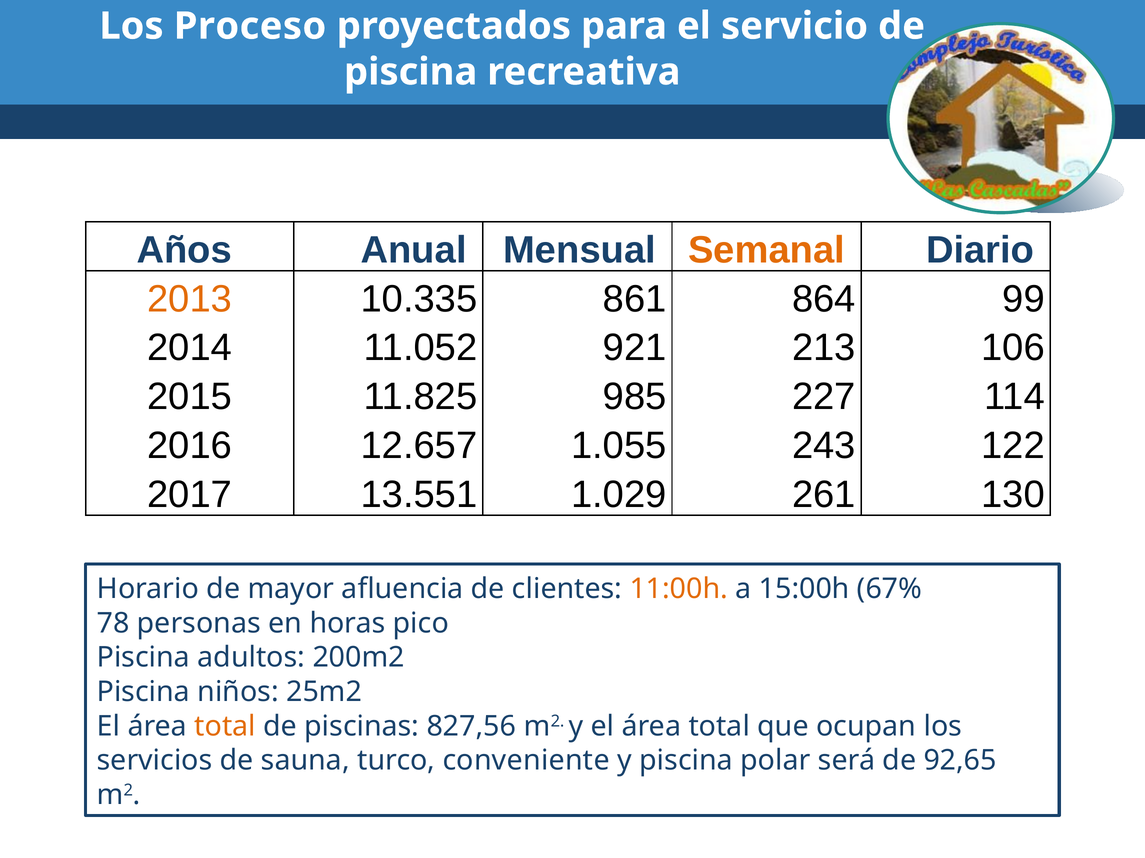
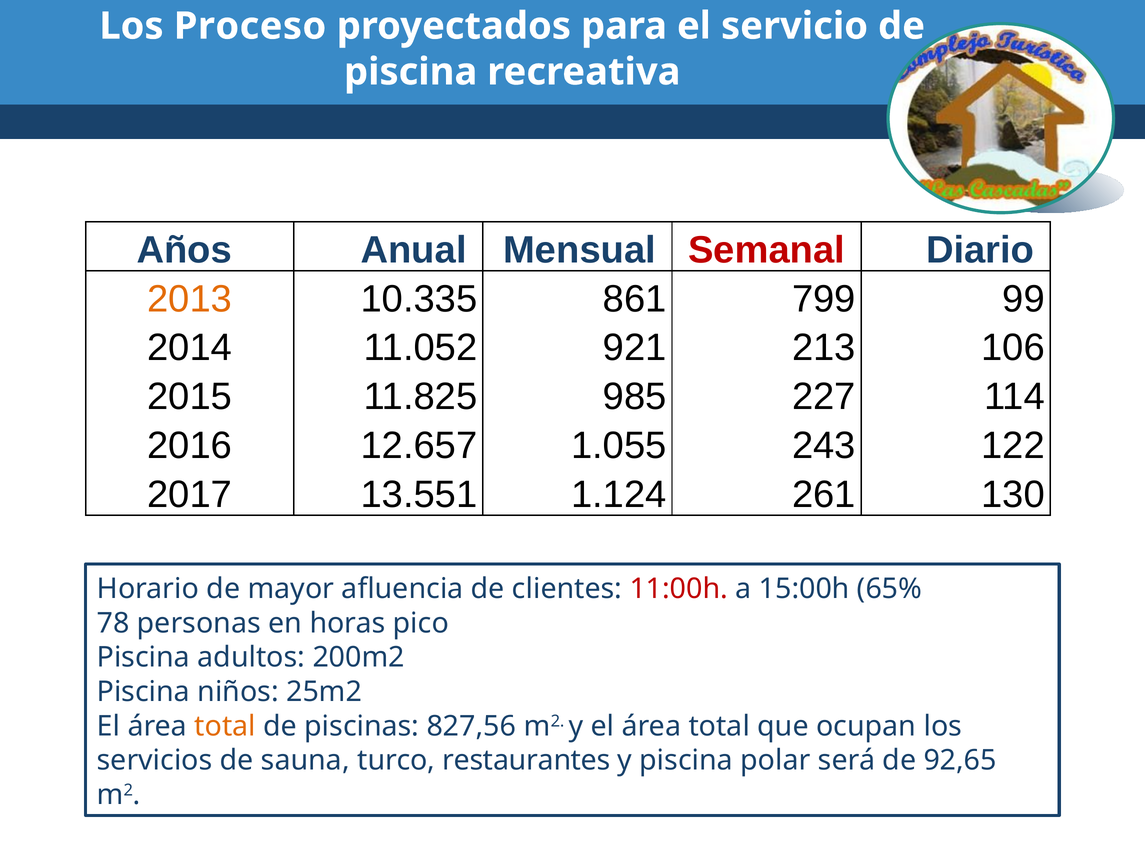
Semanal colour: orange -> red
864: 864 -> 799
1.029: 1.029 -> 1.124
11:00h colour: orange -> red
67%: 67% -> 65%
conveniente: conveniente -> restaurantes
